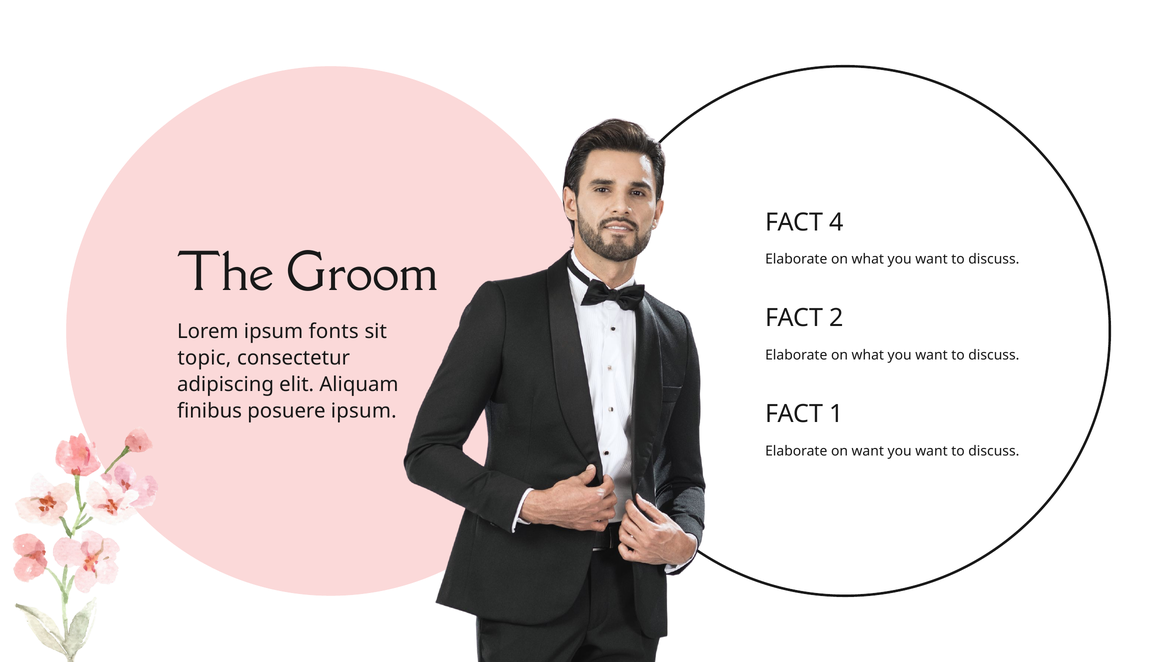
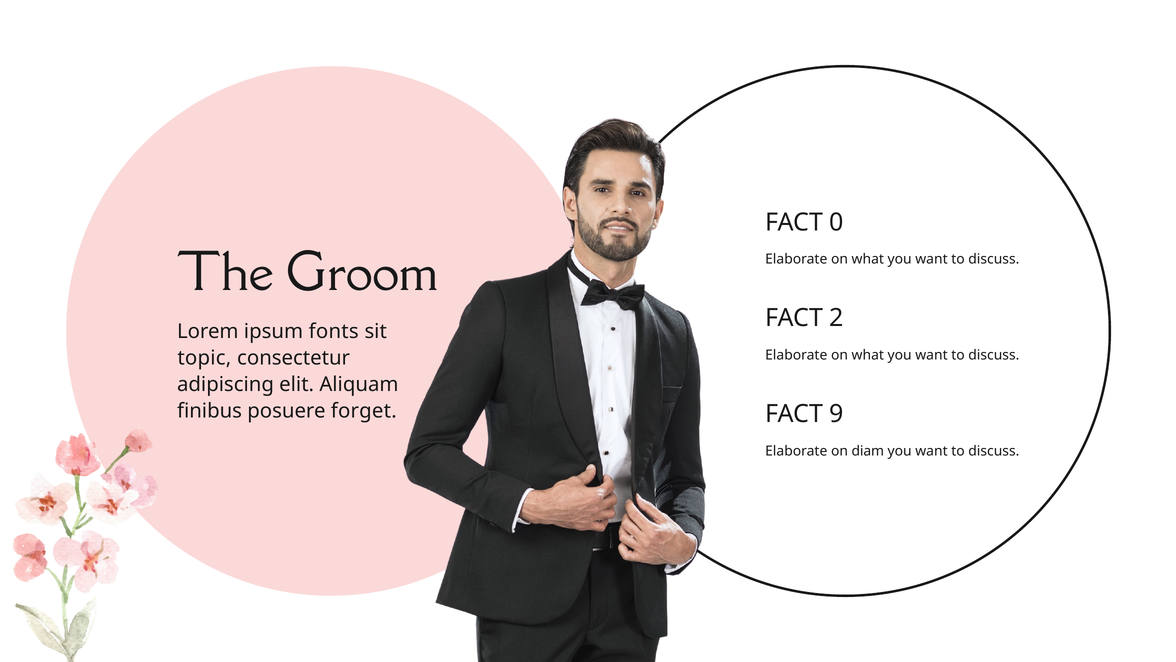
4: 4 -> 0
posuere ipsum: ipsum -> forget
1: 1 -> 9
on want: want -> diam
